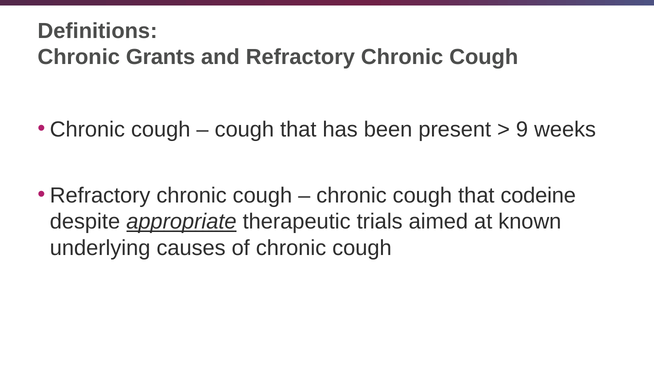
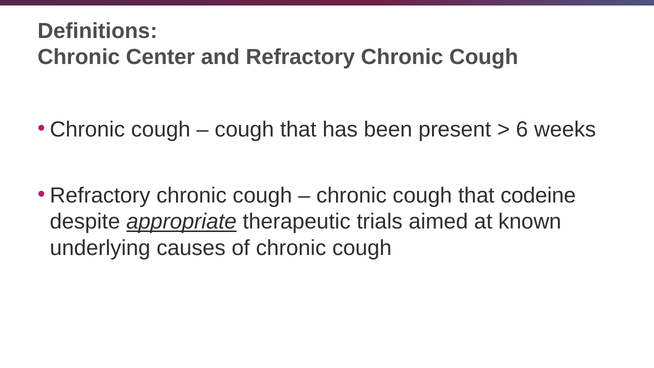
Grants: Grants -> Center
9: 9 -> 6
